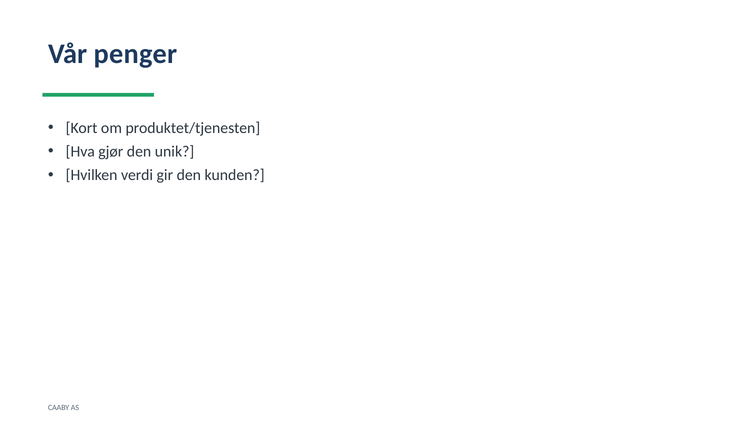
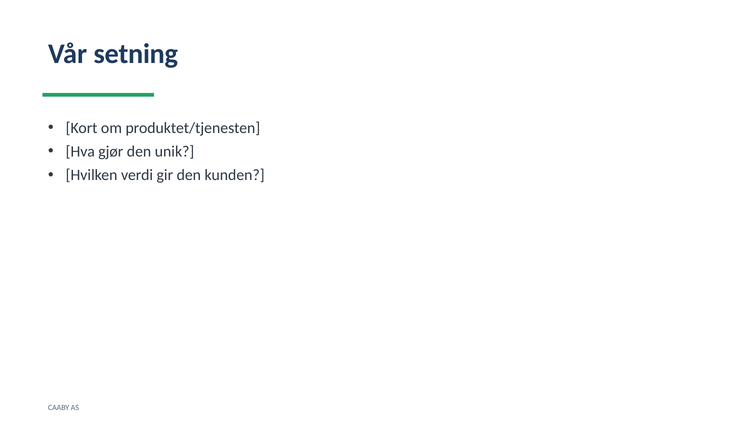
penger: penger -> setning
